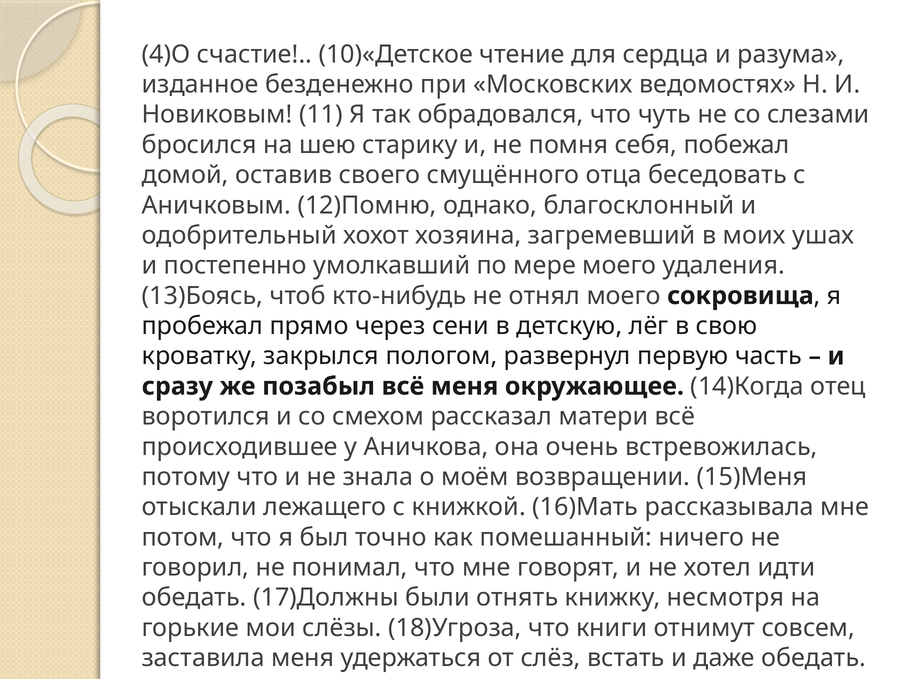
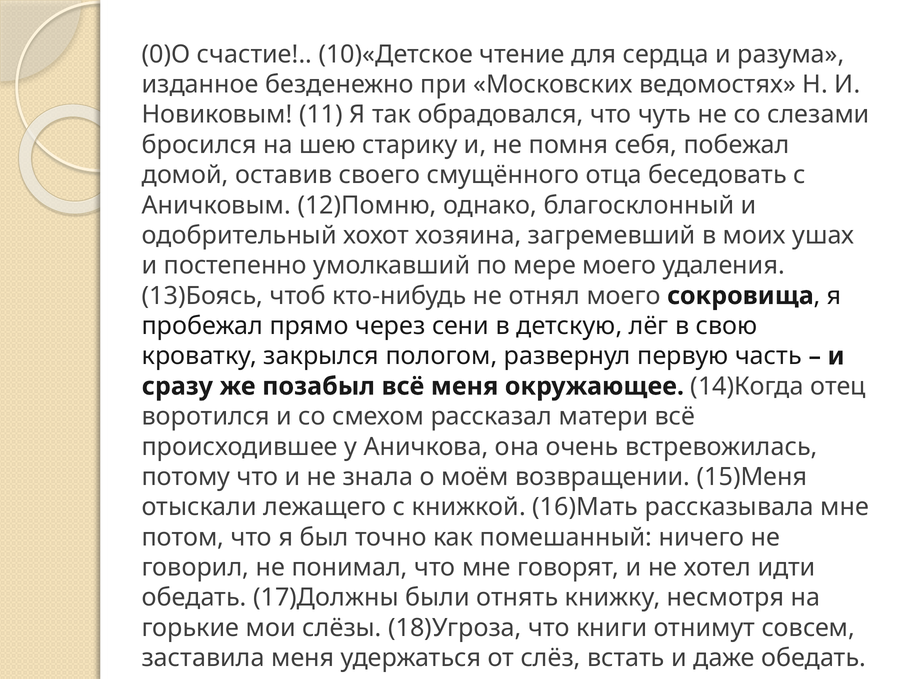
4)О: 4)О -> 0)О
